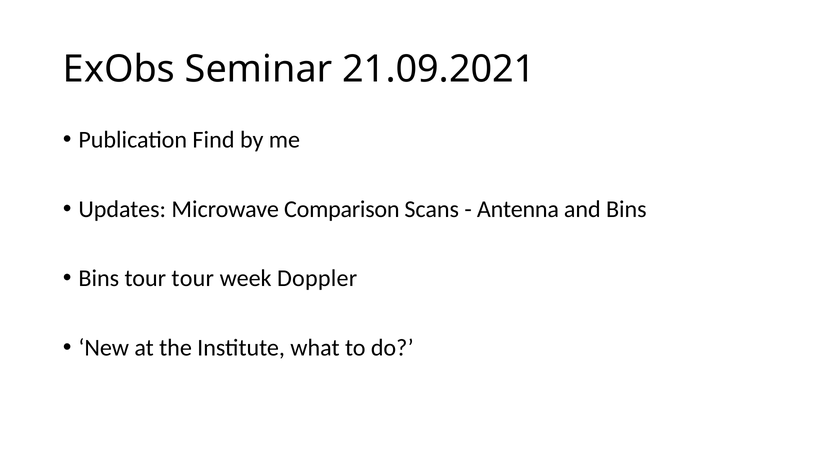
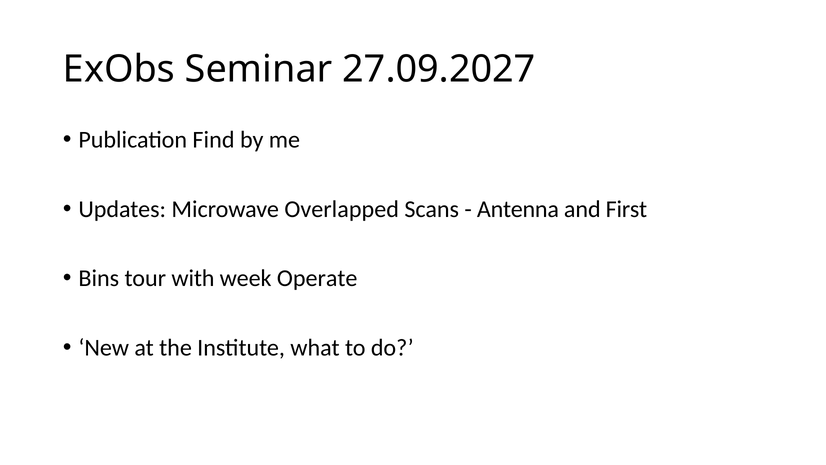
21.09.2021: 21.09.2021 -> 27.09.2027
Comparison: Comparison -> Overlapped
and Bins: Bins -> First
tour tour: tour -> with
Doppler: Doppler -> Operate
